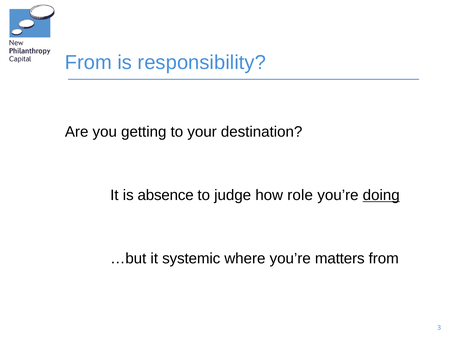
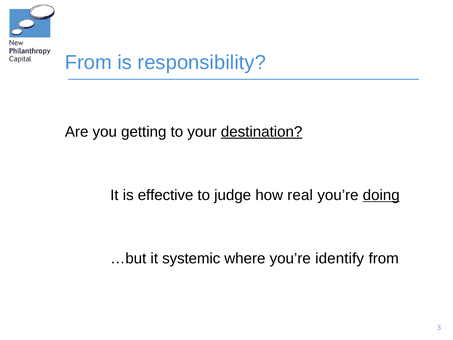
destination underline: none -> present
absence: absence -> effective
role: role -> real
matters: matters -> identify
